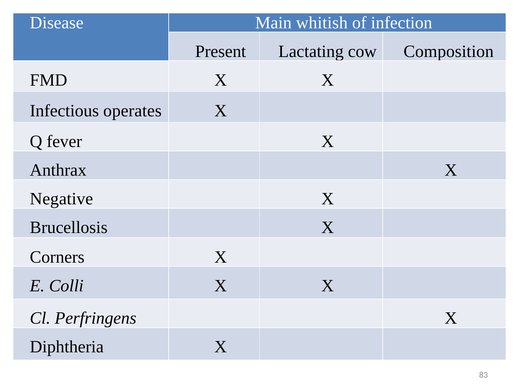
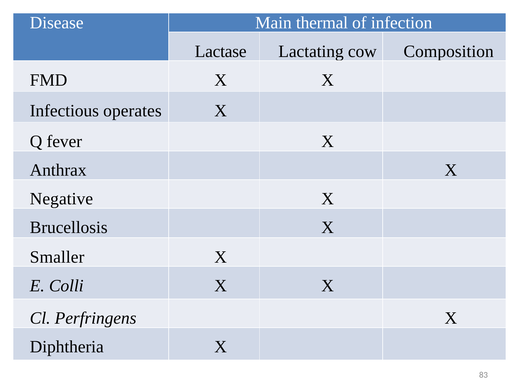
whitish: whitish -> thermal
Present: Present -> Lactase
Corners: Corners -> Smaller
